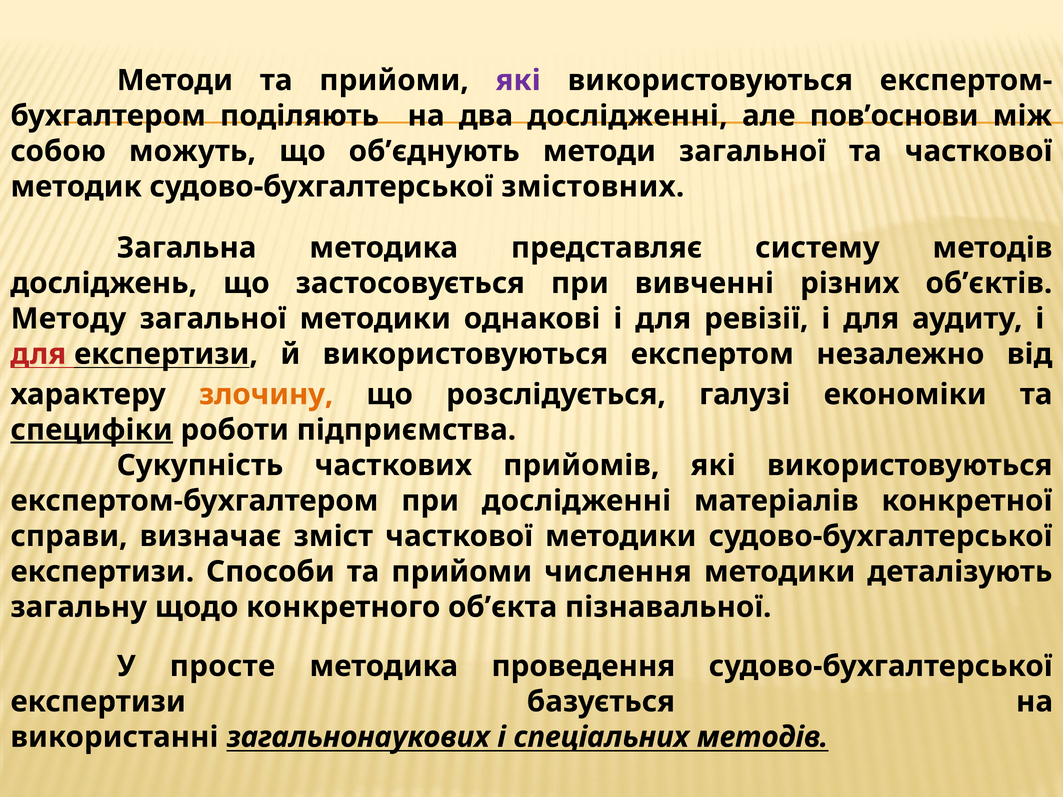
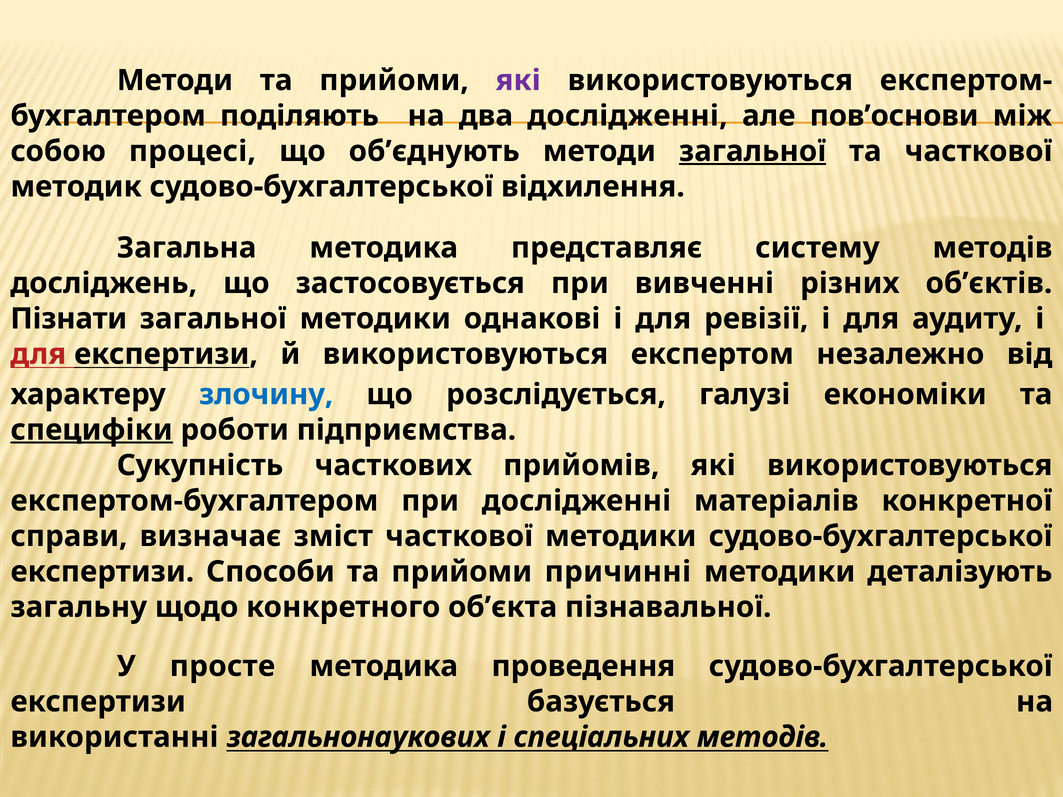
можуть: можуть -> процесі
загальної at (753, 151) underline: none -> present
змістовних: змістовних -> відхилення
Методу: Методу -> Пізнати
злочину colour: orange -> blue
числення: числення -> причинні
